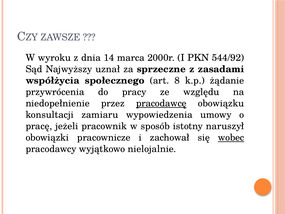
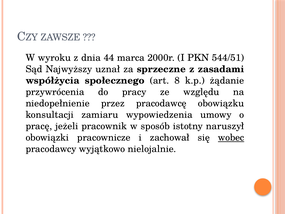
14: 14 -> 44
544/92: 544/92 -> 544/51
pracodawcę underline: present -> none
